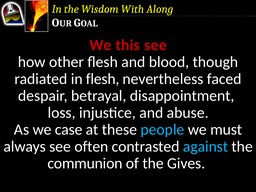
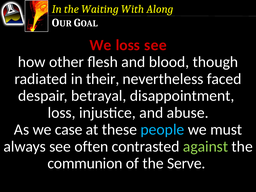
Wisdom: Wisdom -> Waiting
We this: this -> loss
in flesh: flesh -> their
against colour: light blue -> light green
Gives: Gives -> Serve
